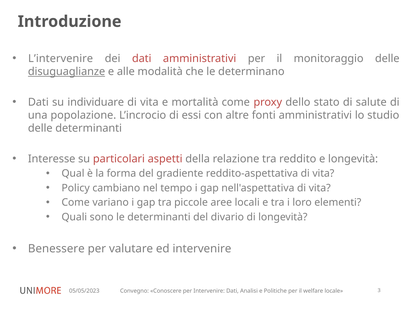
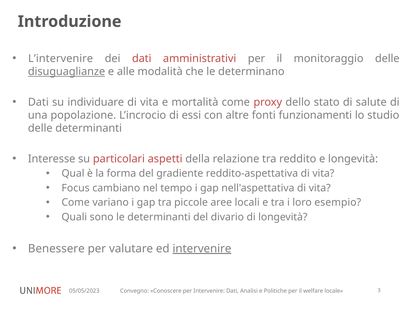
fonti amministrativi: amministrativi -> funzionamenti
Policy: Policy -> Focus
elementi: elementi -> esempio
intervenire at (202, 248) underline: none -> present
